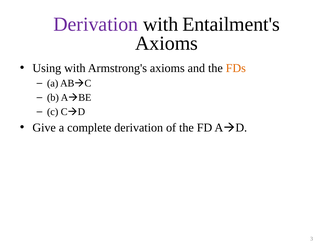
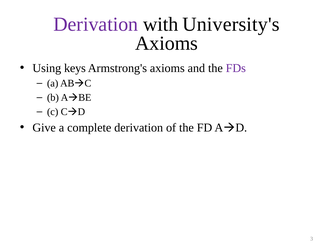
Entailment's: Entailment's -> University's
Using with: with -> keys
FDs colour: orange -> purple
